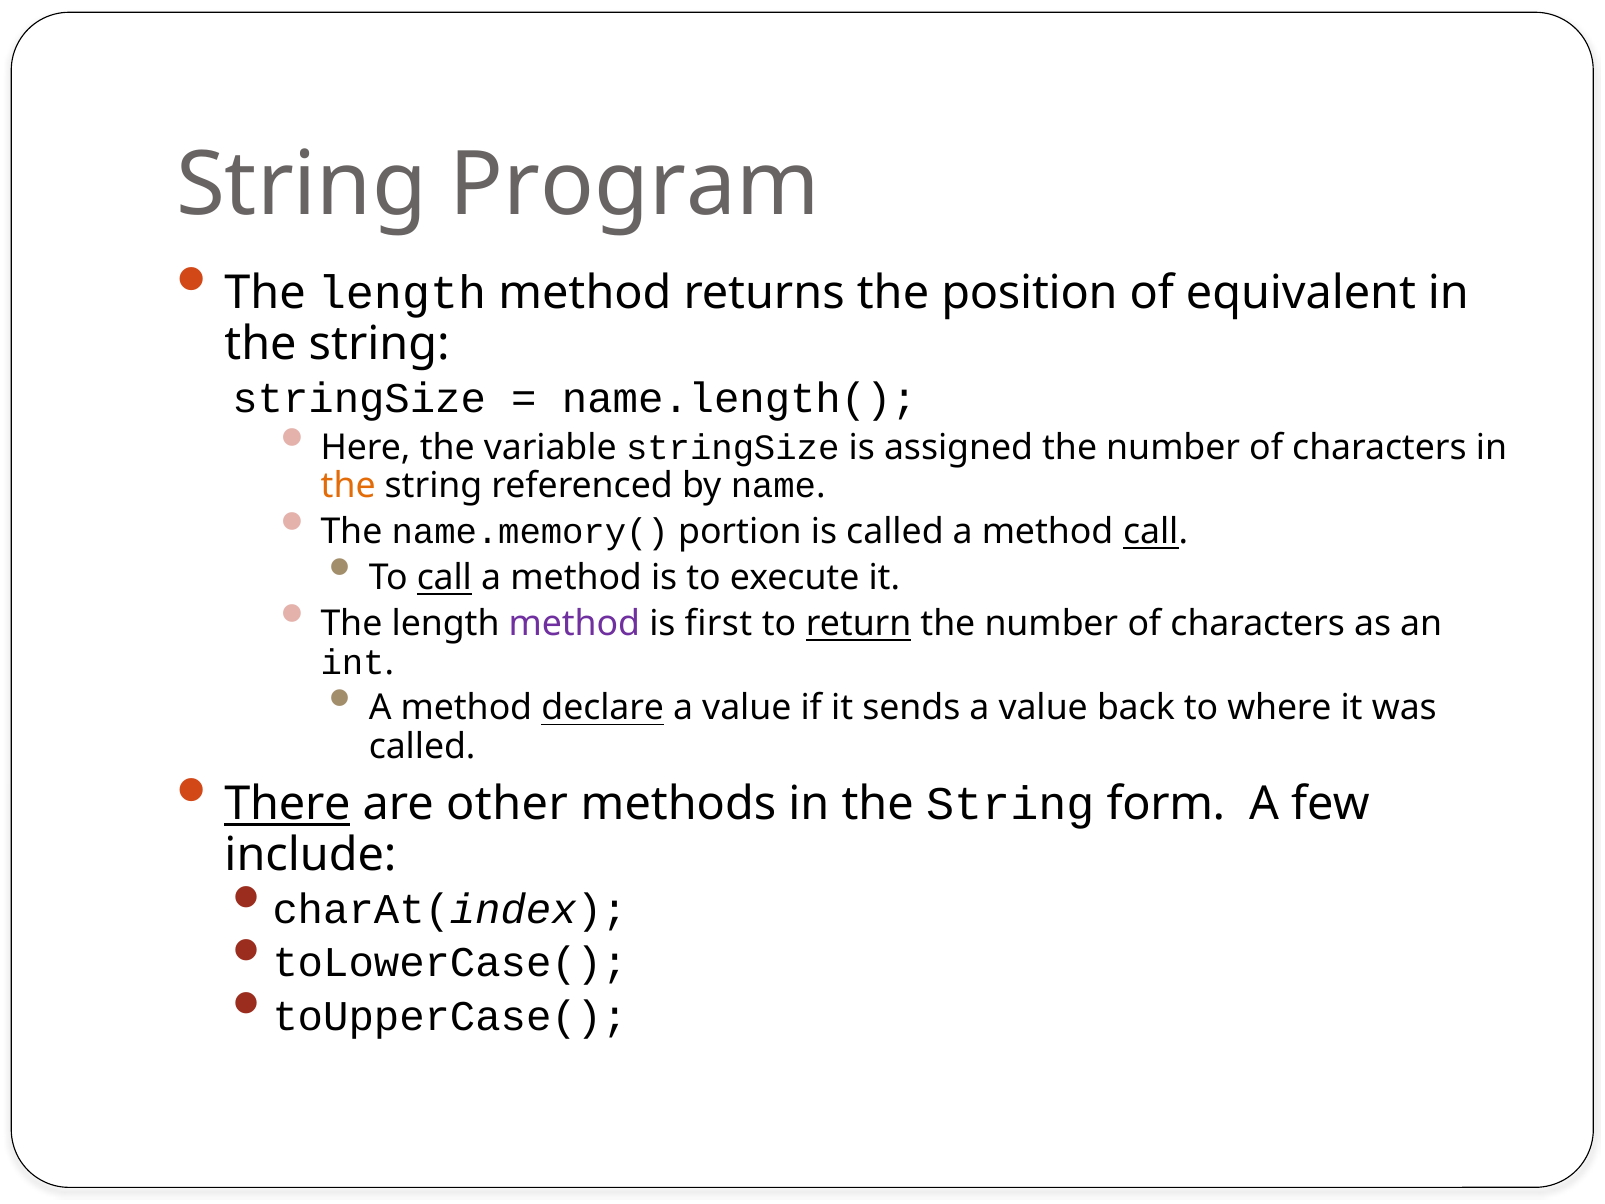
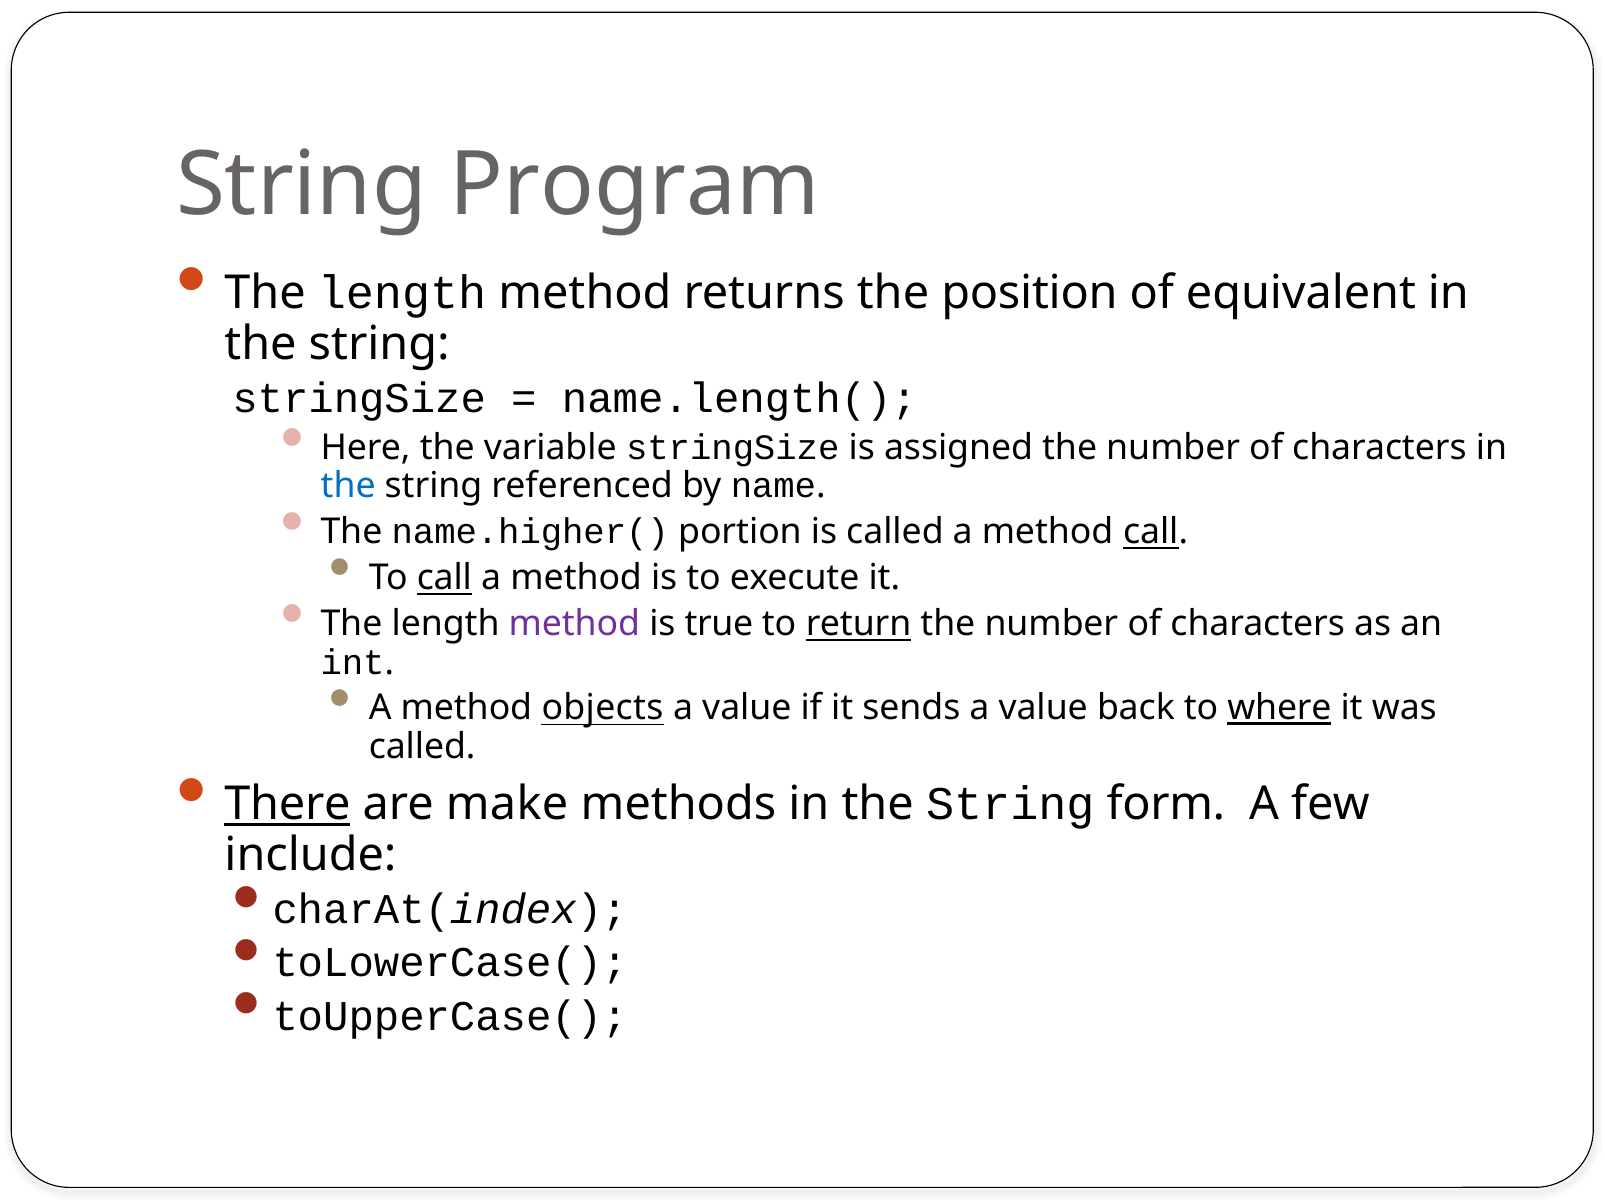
the at (348, 486) colour: orange -> blue
name.memory(: name.memory( -> name.higher(
first: first -> true
declare: declare -> objects
where underline: none -> present
other: other -> make
